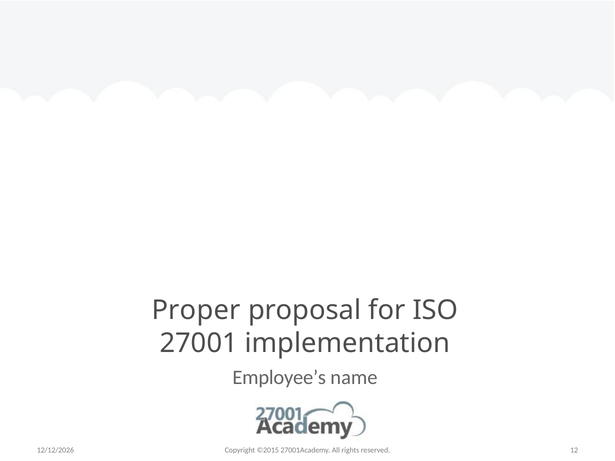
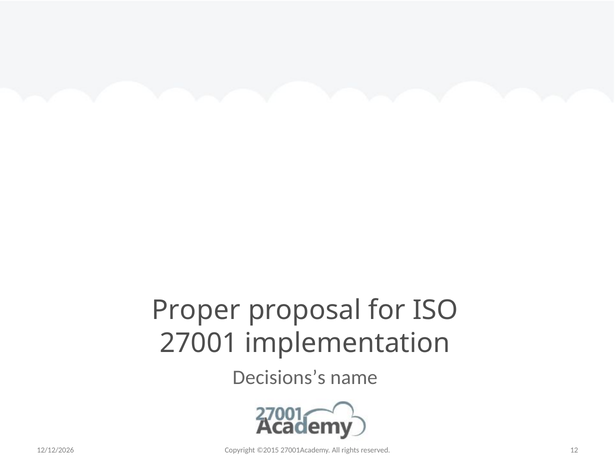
Employee’s: Employee’s -> Decisions’s
